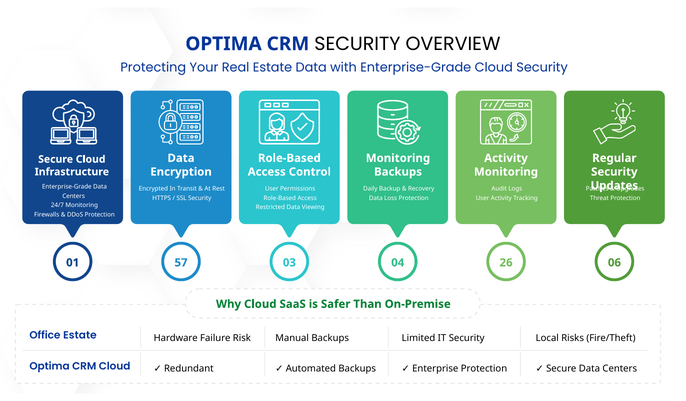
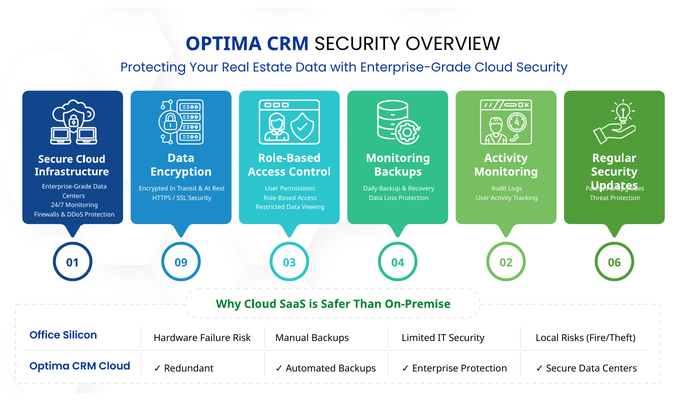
57: 57 -> 09
26: 26 -> 02
Office Estate: Estate -> Silicon
